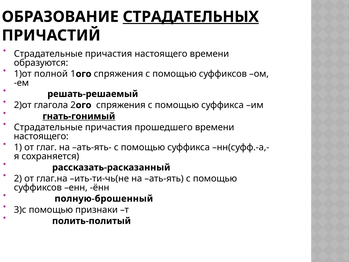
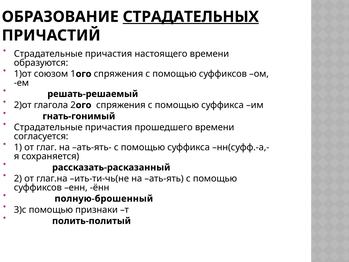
полной: полной -> союзом
гнать-гонимый underline: present -> none
настоящего at (41, 136): настоящего -> согласуется
